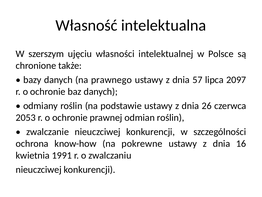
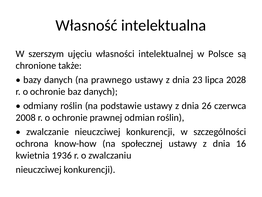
57: 57 -> 23
2097: 2097 -> 2028
2053: 2053 -> 2008
pokrewne: pokrewne -> społecznej
1991: 1991 -> 1936
